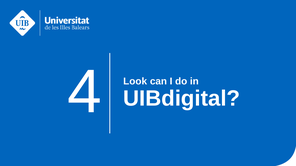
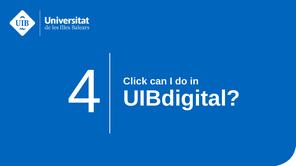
Look: Look -> Click
